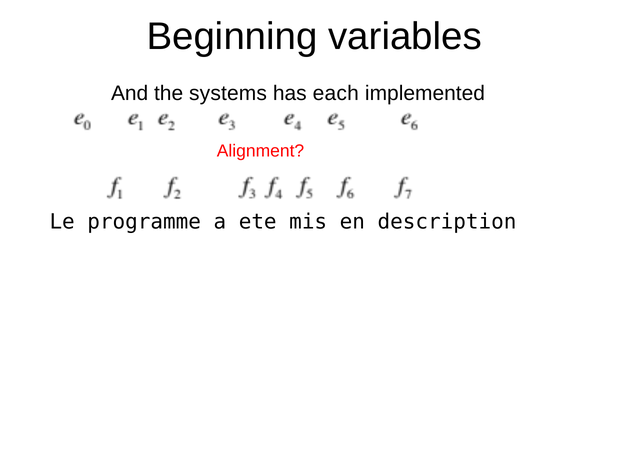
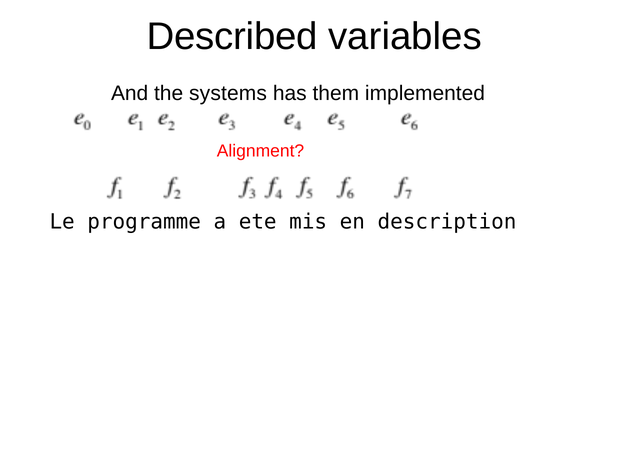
Beginning: Beginning -> Described
each: each -> them
